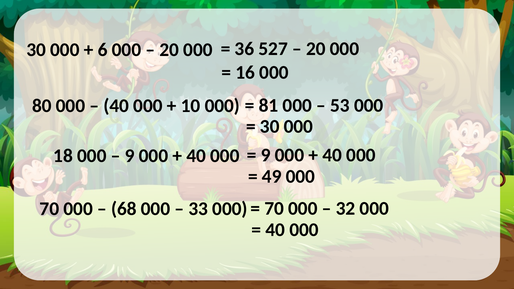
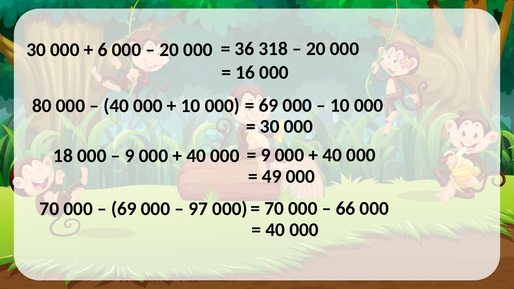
527: 527 -> 318
81 at (269, 105): 81 -> 69
53 at (340, 105): 53 -> 10
68 at (124, 209): 68 -> 69
33: 33 -> 97
32: 32 -> 66
